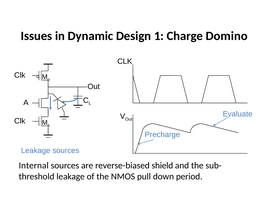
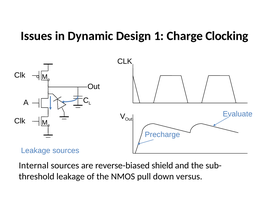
Domino: Domino -> Clocking
period: period -> versus
